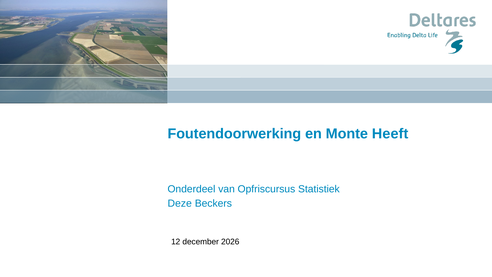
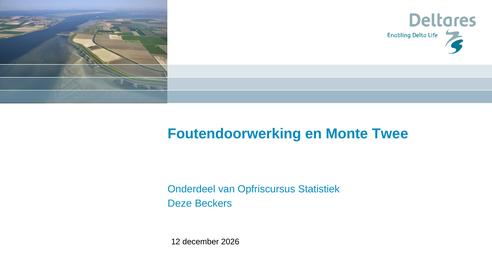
Heeft: Heeft -> Twee
